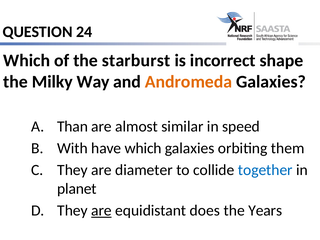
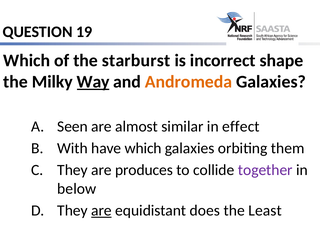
24: 24 -> 19
Way underline: none -> present
Than: Than -> Seen
speed: speed -> effect
diameter: diameter -> produces
together colour: blue -> purple
planet: planet -> below
Years: Years -> Least
